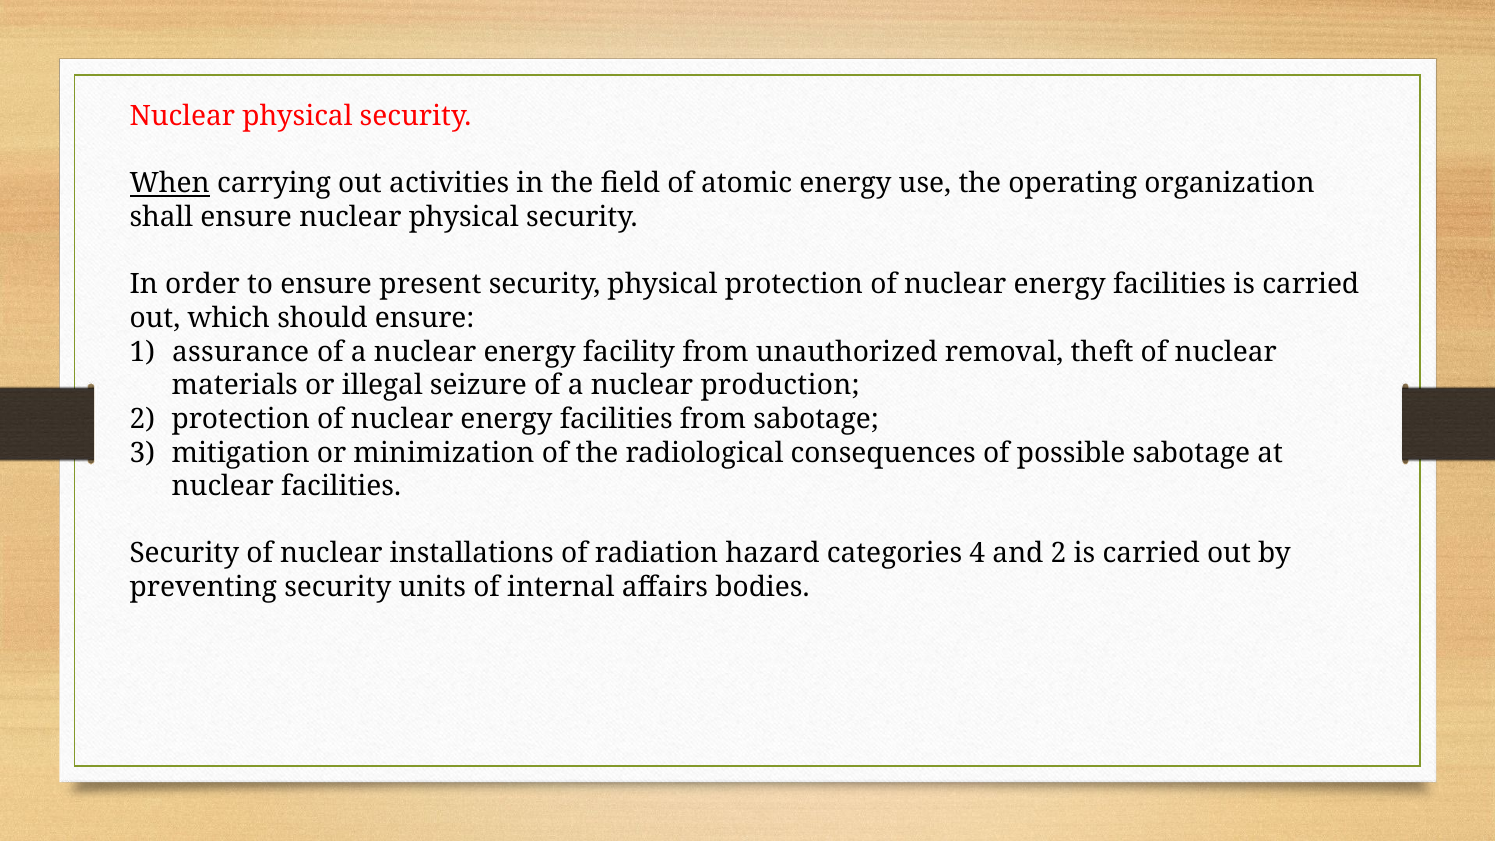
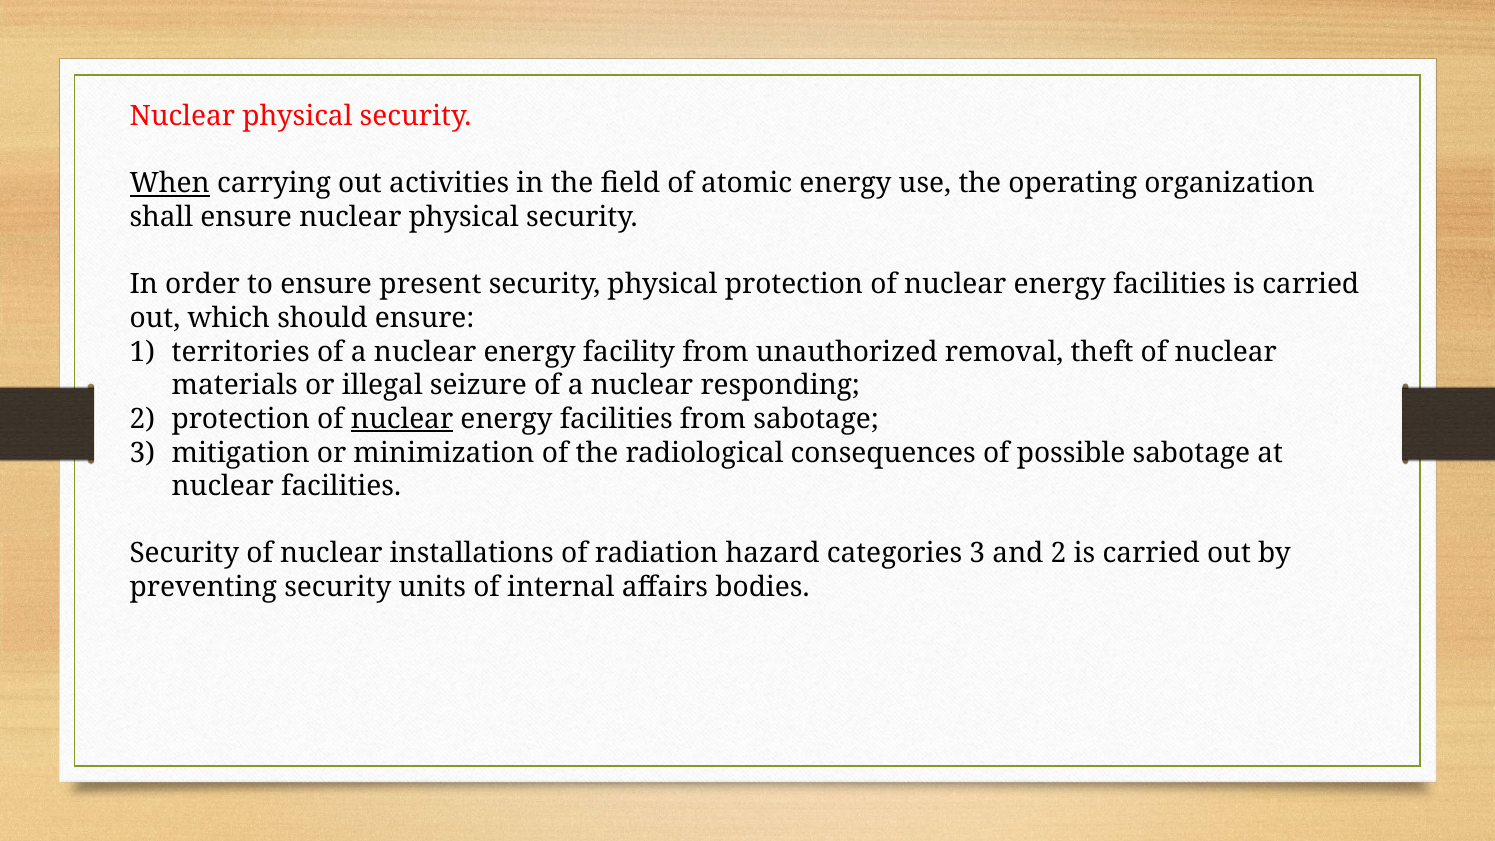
assurance: assurance -> territories
production: production -> responding
nuclear at (402, 419) underline: none -> present
categories 4: 4 -> 3
